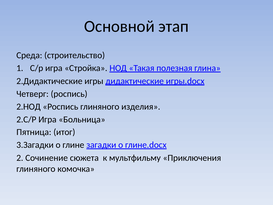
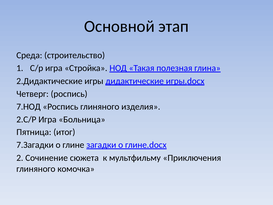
2.НОД: 2.НОД -> 7.НОД
3.Загадки: 3.Загадки -> 7.Загадки
